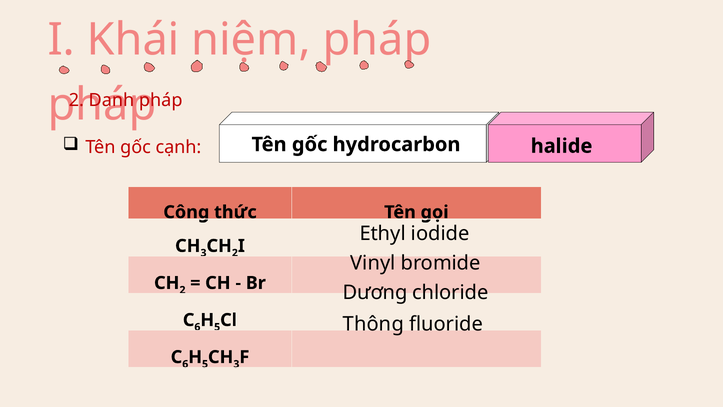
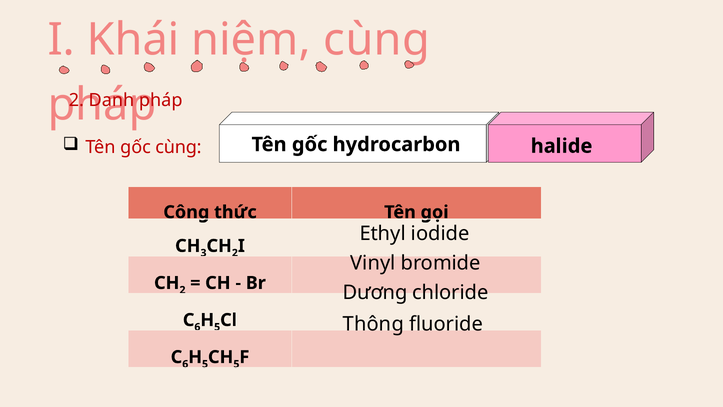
niệm pháp: pháp -> cùng
gốc cạnh: cạnh -> cùng
3 at (236, 364): 3 -> 5
